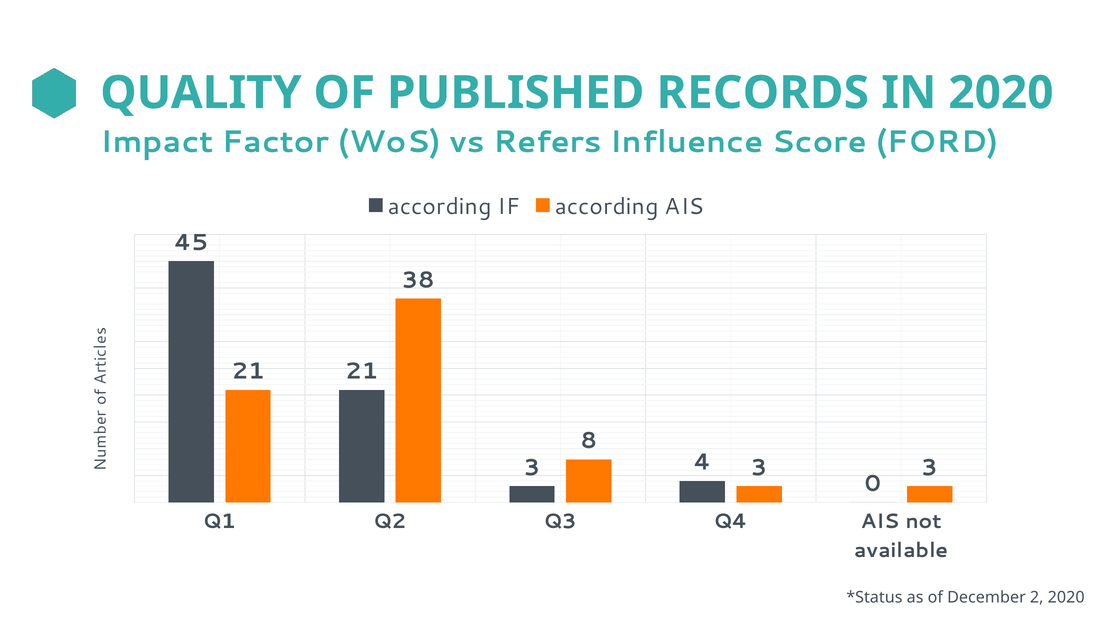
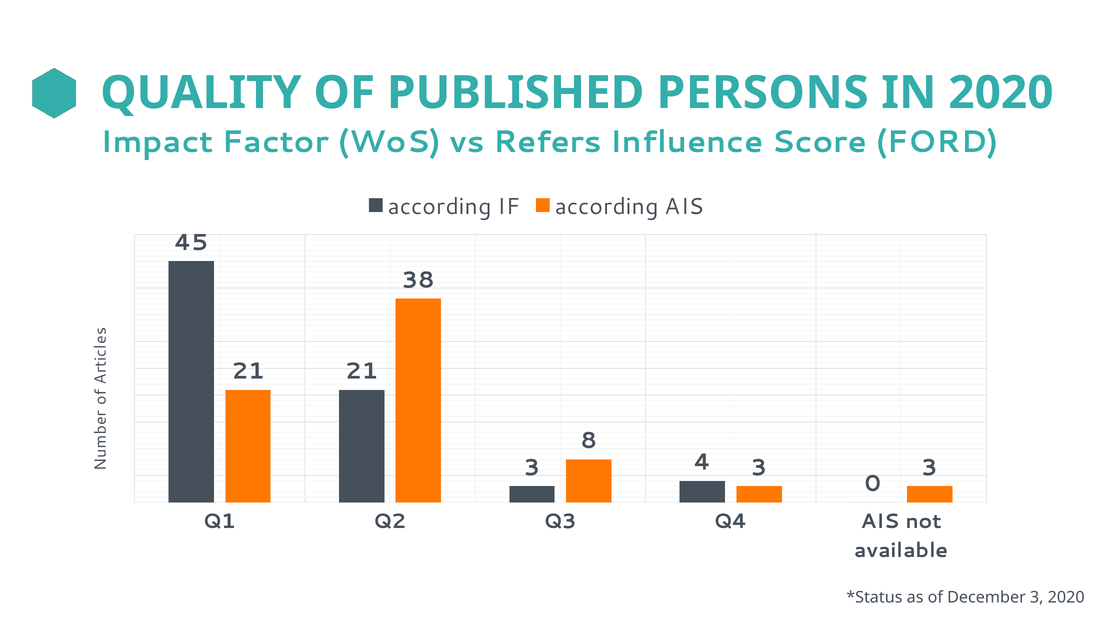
RECORDS: RECORDS -> PERSONS
December 2: 2 -> 3
